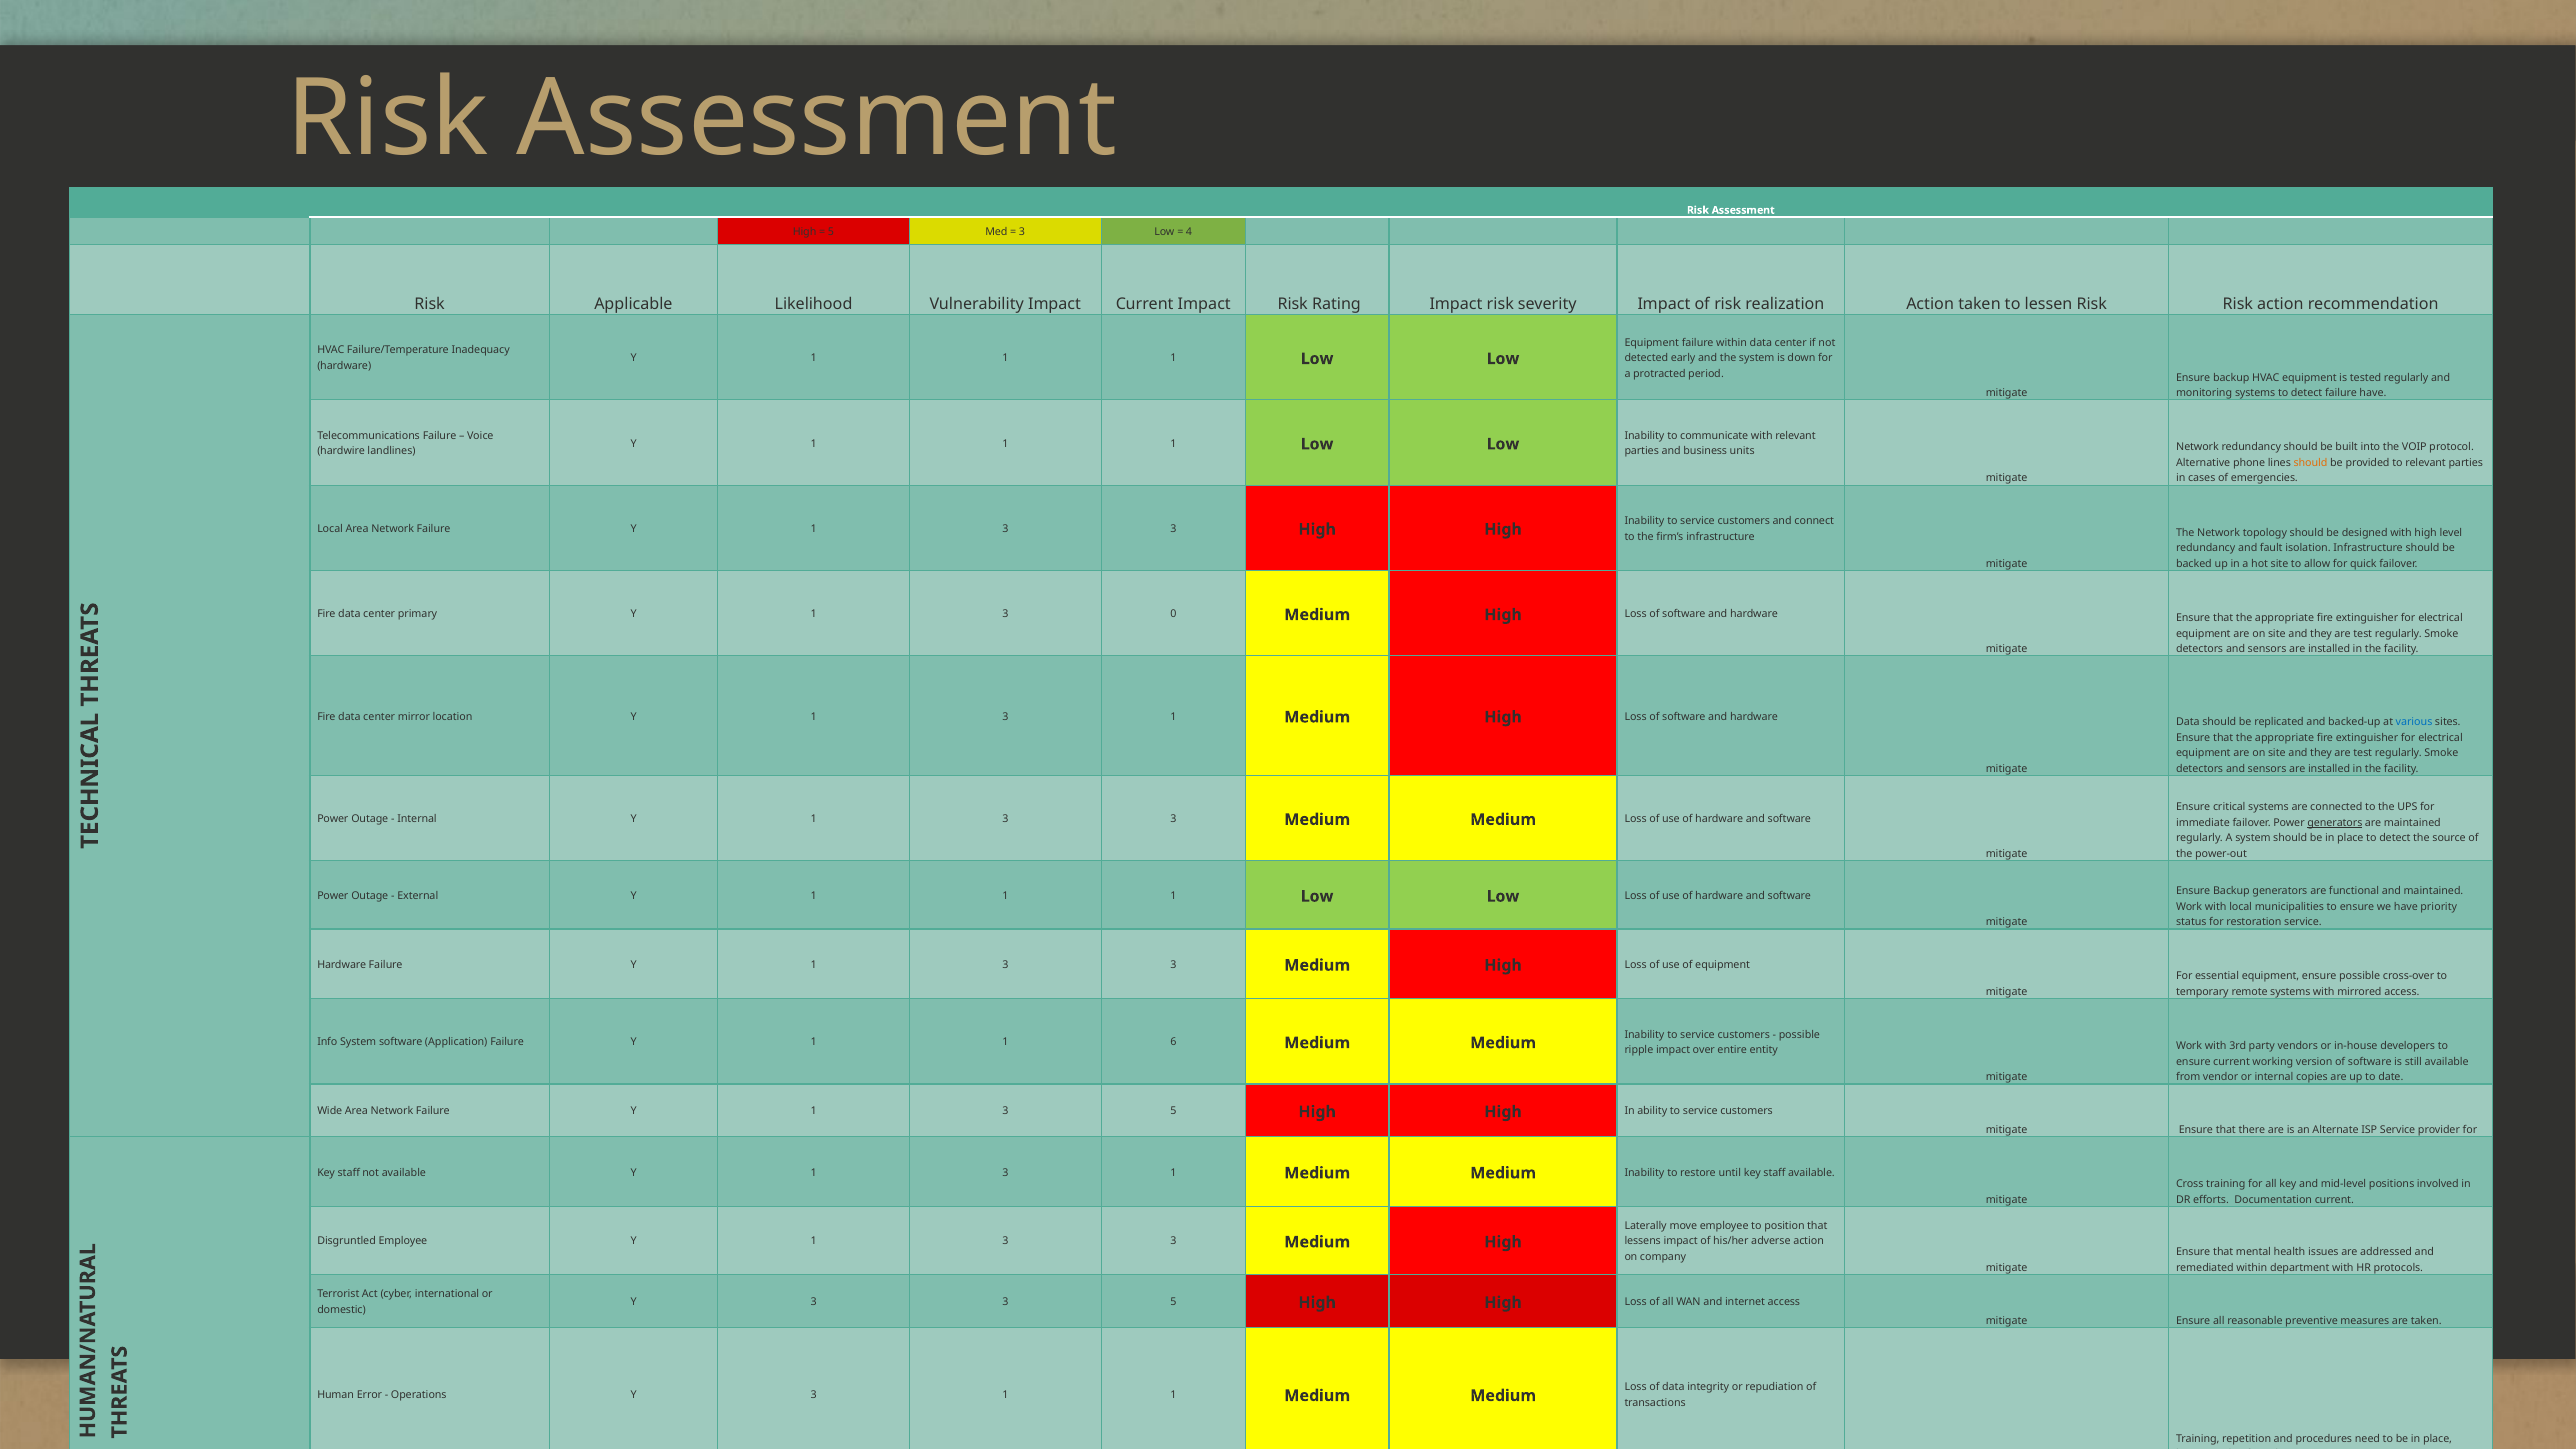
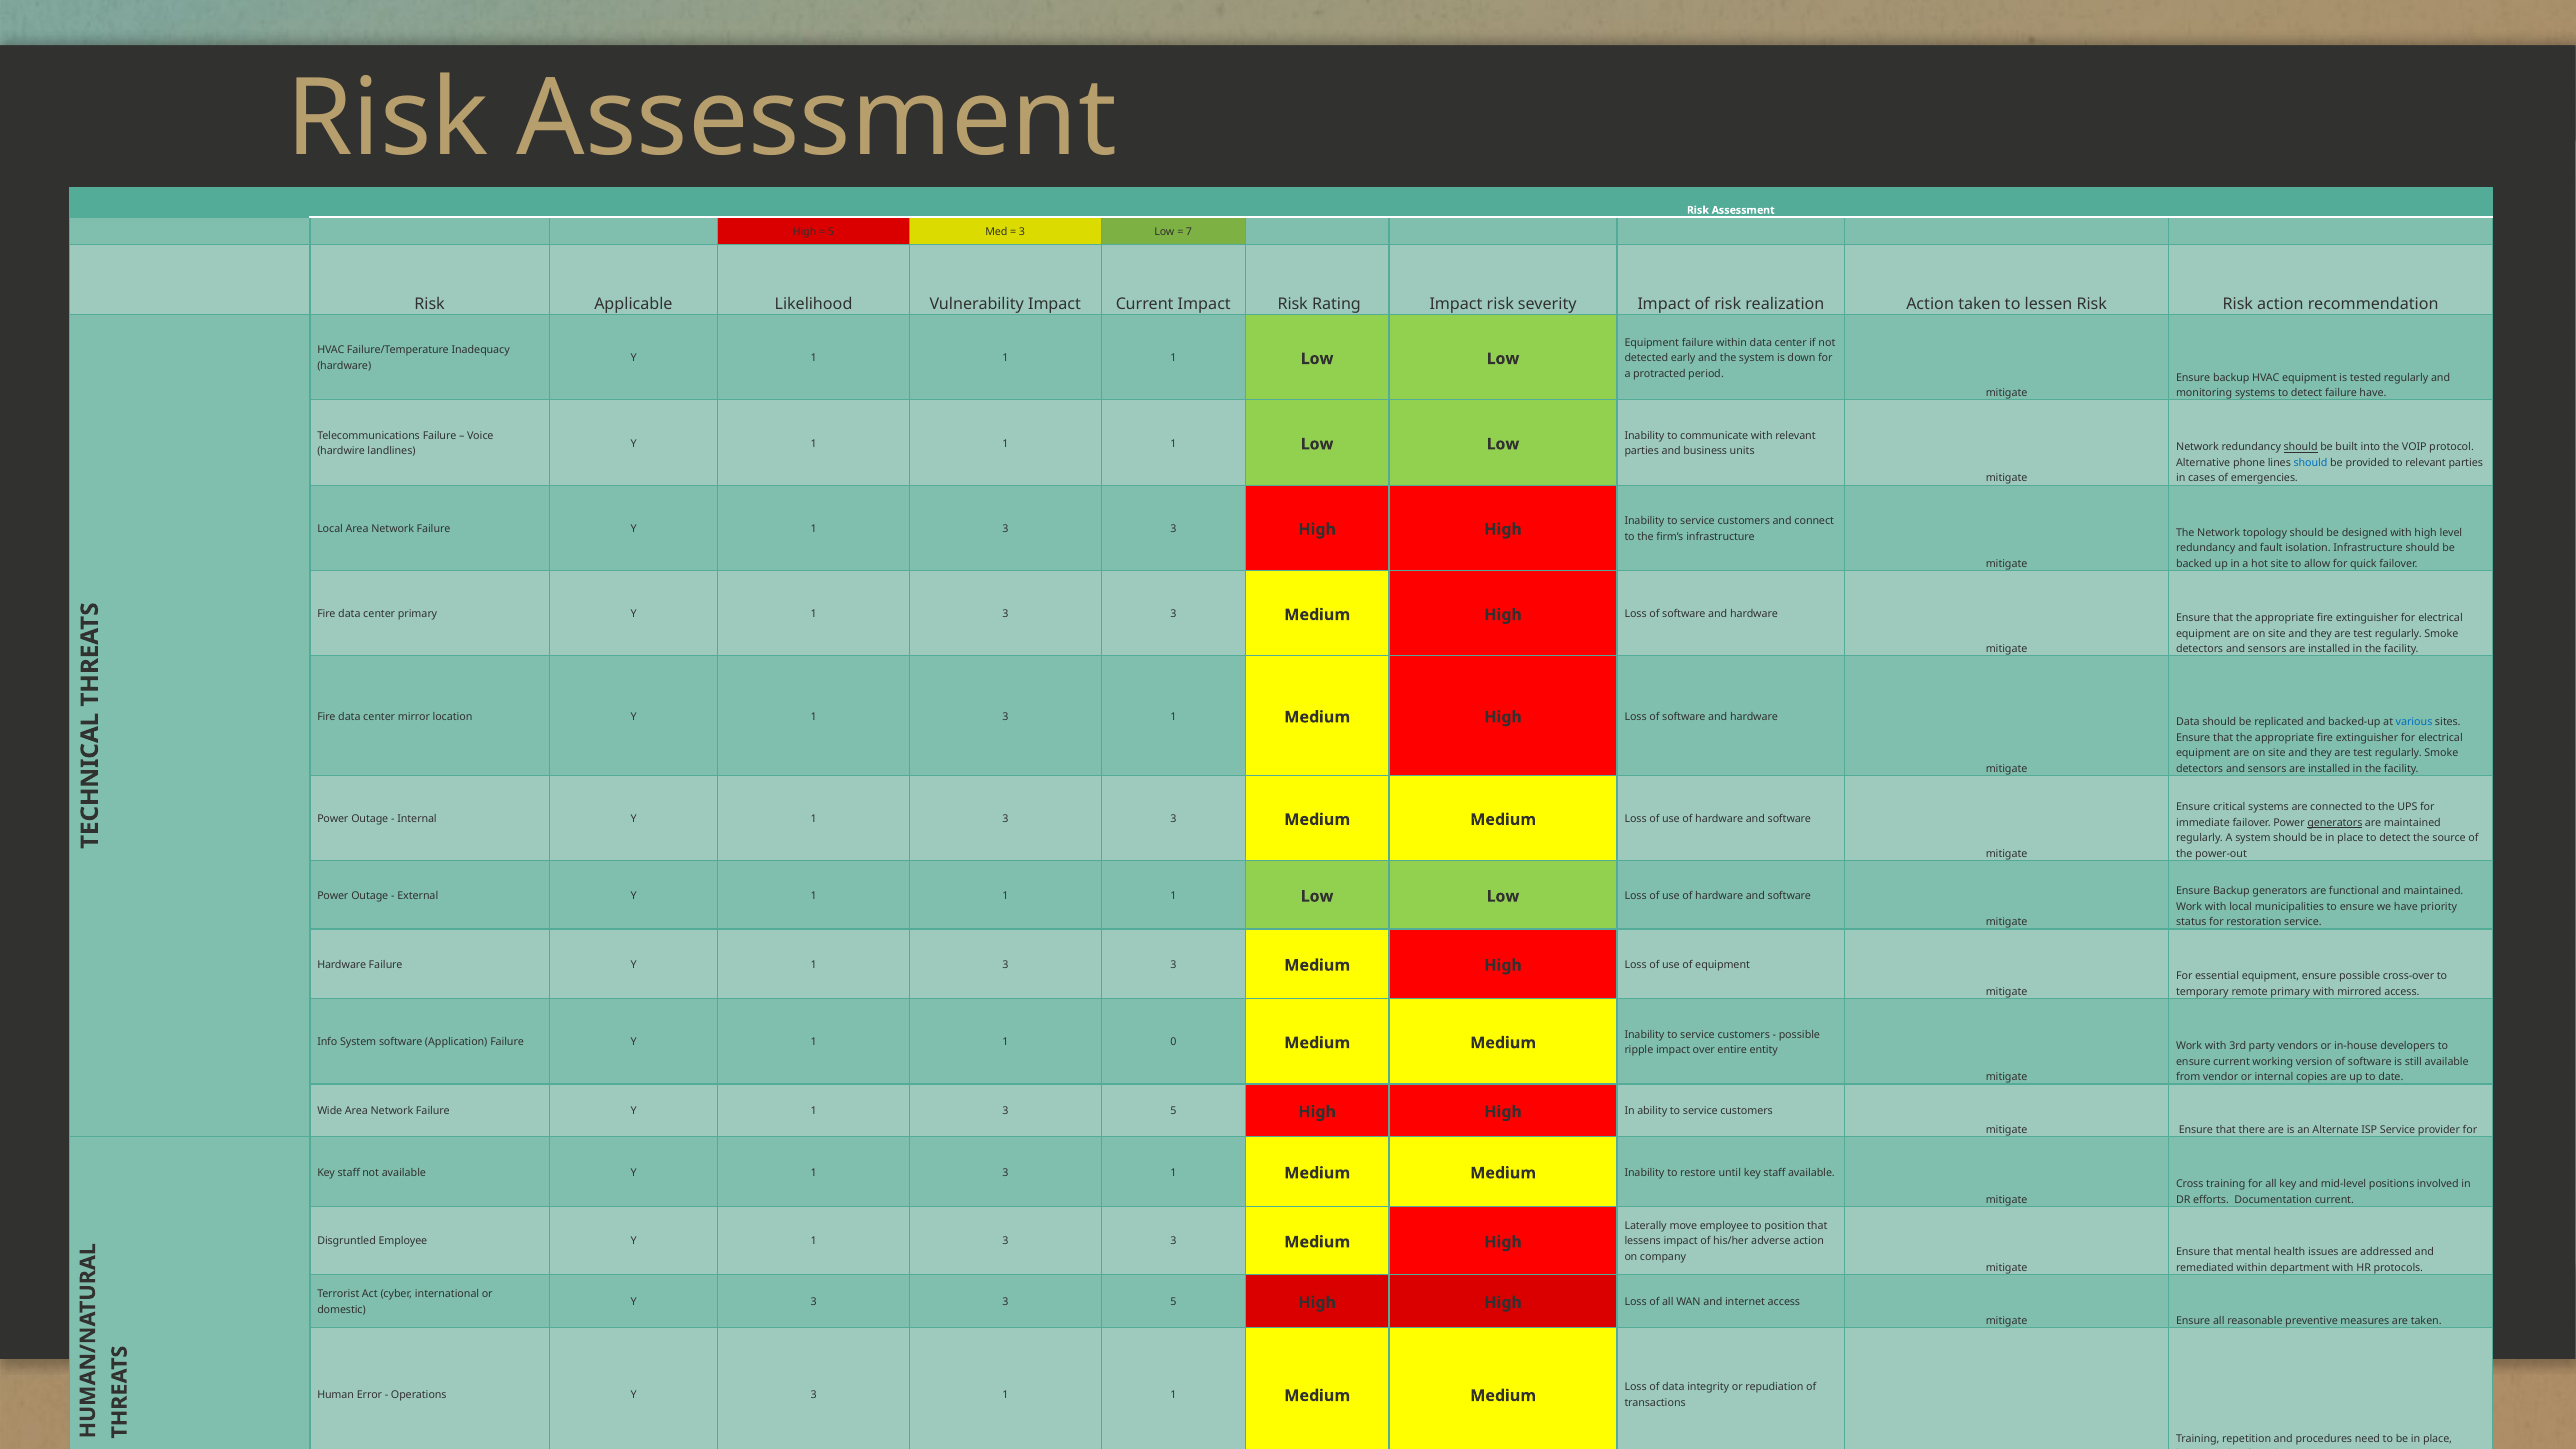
4: 4 -> 7
should at (2301, 447) underline: none -> present
should at (2311, 463) colour: orange -> blue
0 at (1173, 614): 0 -> 3
remote systems: systems -> primary
6: 6 -> 0
